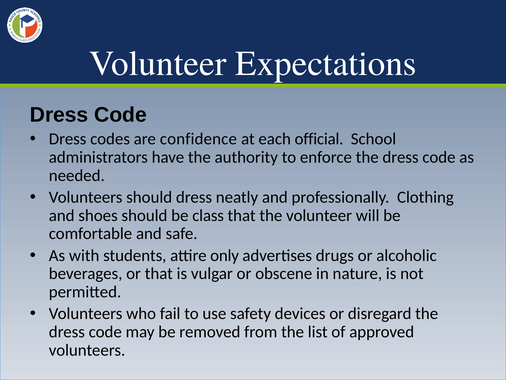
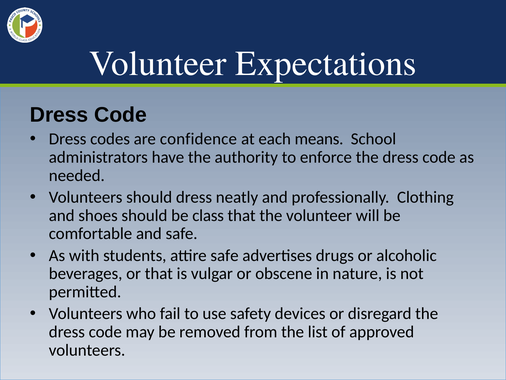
official: official -> means
attire only: only -> safe
